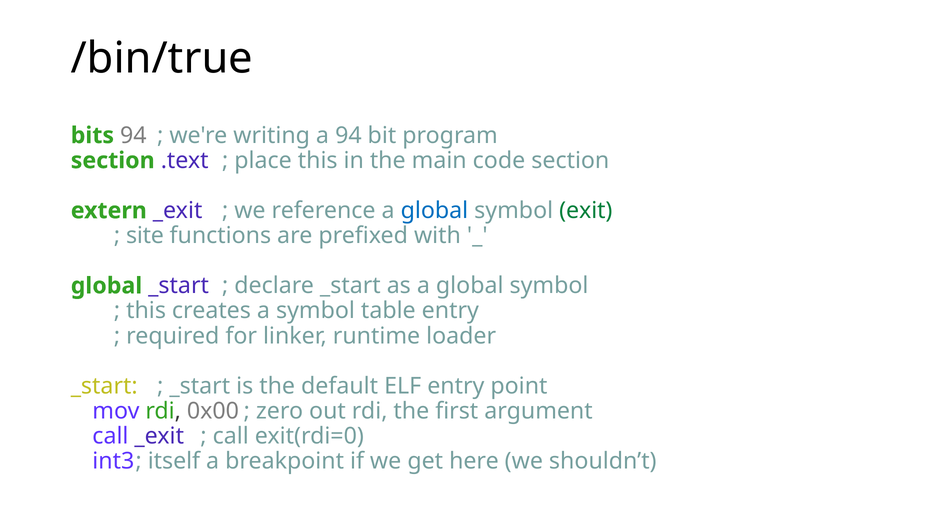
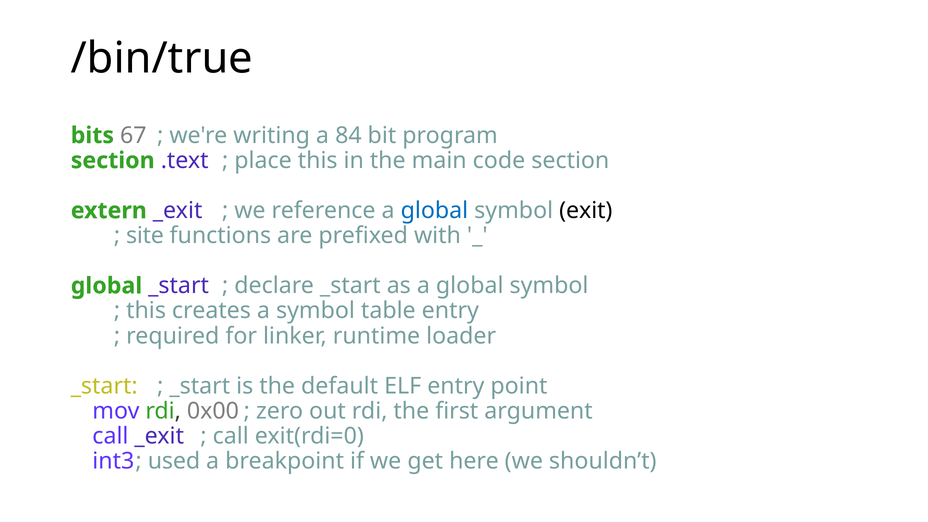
bits 94: 94 -> 67
a 94: 94 -> 84
exit colour: green -> black
itself: itself -> used
